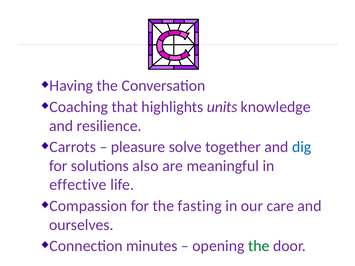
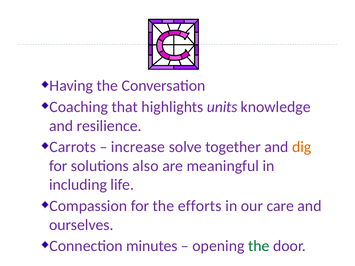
pleasure: pleasure -> increase
dig colour: blue -> orange
effective: effective -> including
fasting: fasting -> efforts
